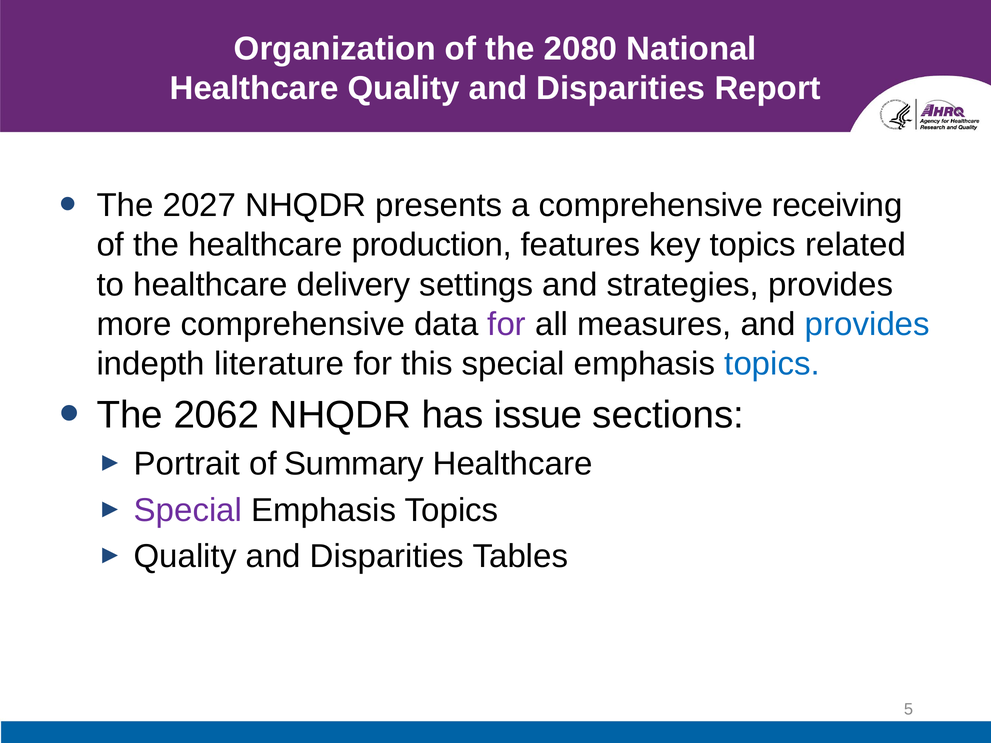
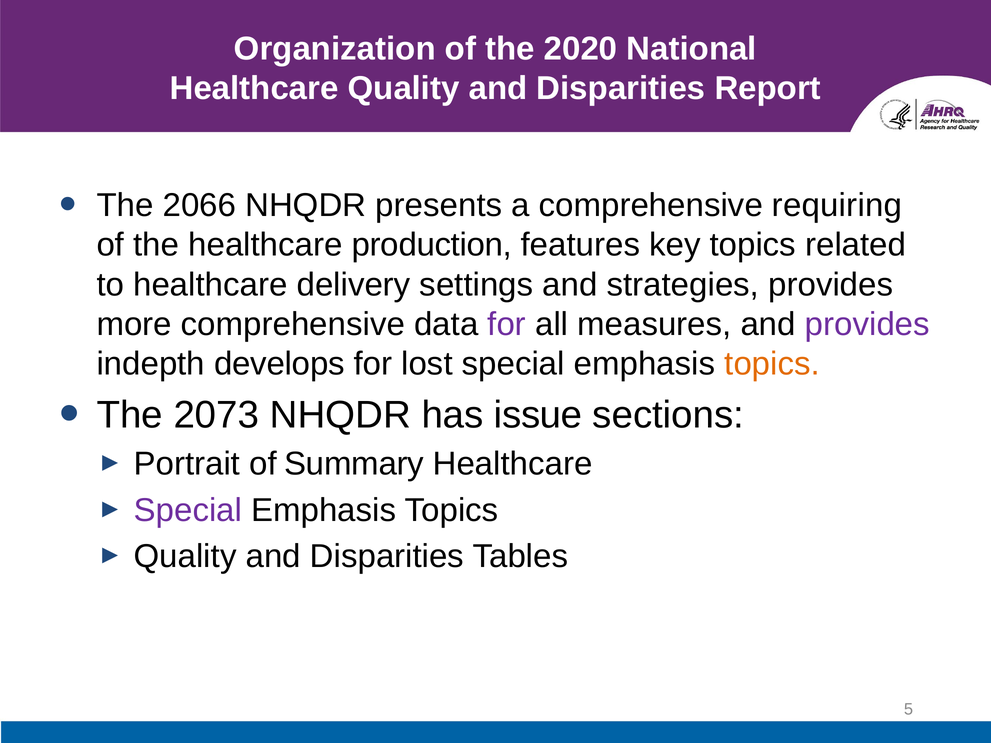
2080: 2080 -> 2020
2027: 2027 -> 2066
receiving: receiving -> requiring
provides at (867, 324) colour: blue -> purple
literature: literature -> develops
this: this -> lost
topics at (772, 364) colour: blue -> orange
2062: 2062 -> 2073
